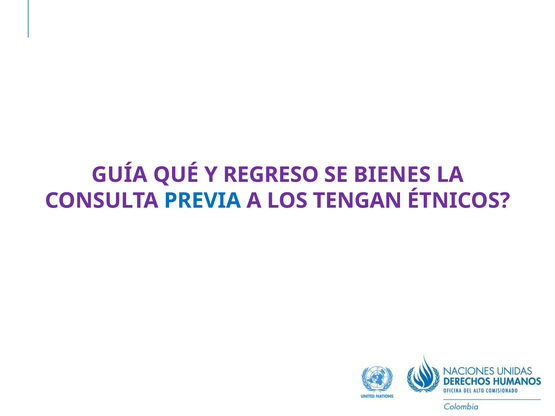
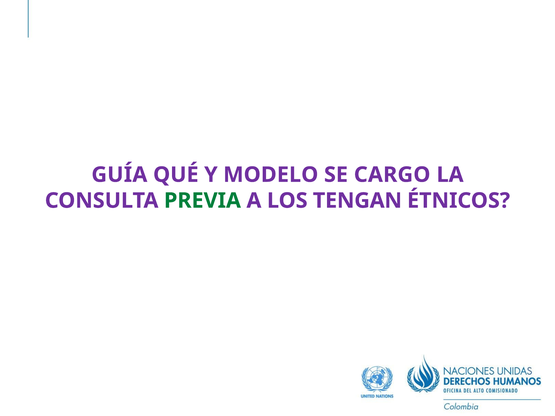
REGRESO: REGRESO -> MODELO
BIENES: BIENES -> CARGO
PREVIA colour: blue -> green
